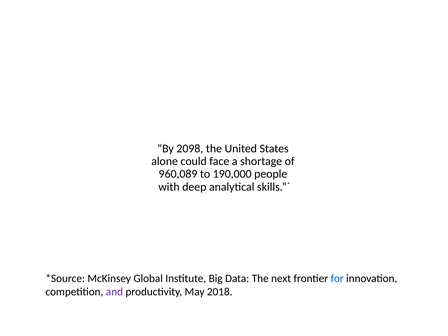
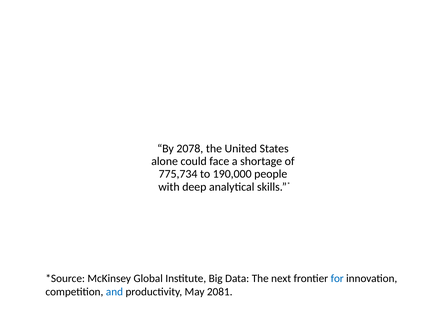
2098: 2098 -> 2078
960,089: 960,089 -> 775,734
and colour: purple -> blue
2018: 2018 -> 2081
